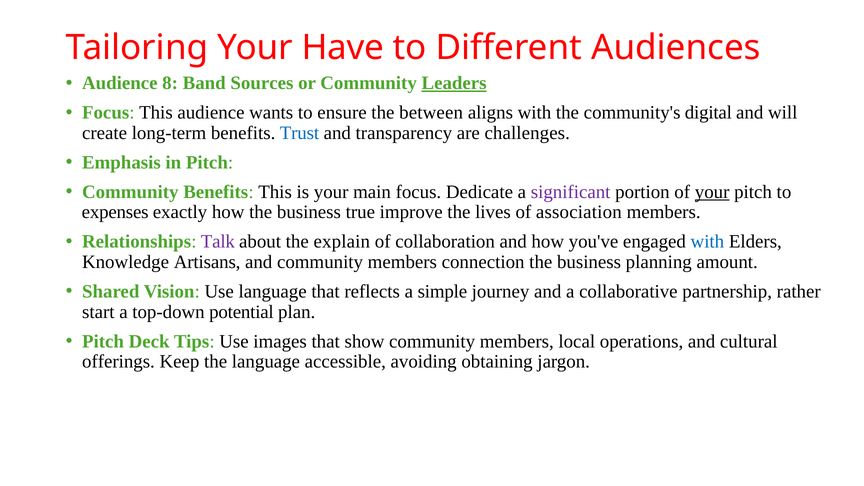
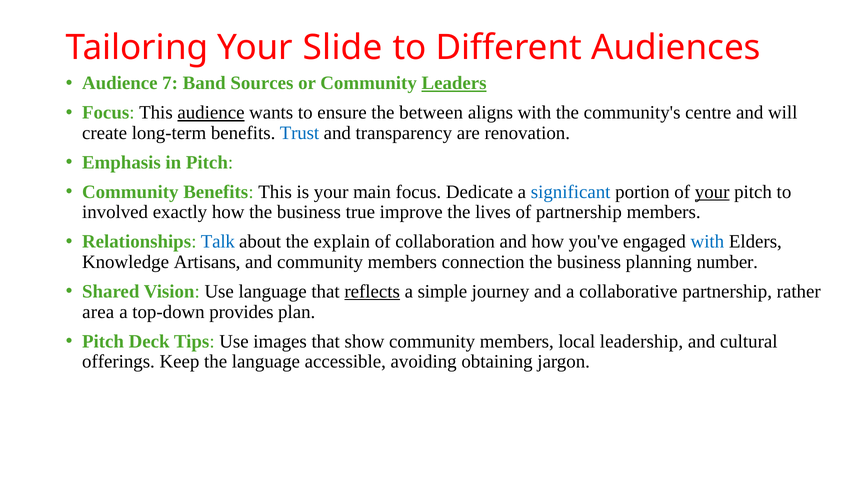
Have: Have -> Slide
8: 8 -> 7
audience at (211, 113) underline: none -> present
digital: digital -> centre
challenges: challenges -> renovation
significant colour: purple -> blue
expenses: expenses -> involved
of association: association -> partnership
Talk colour: purple -> blue
amount: amount -> number
reflects underline: none -> present
start: start -> area
potential: potential -> provides
operations: operations -> leadership
